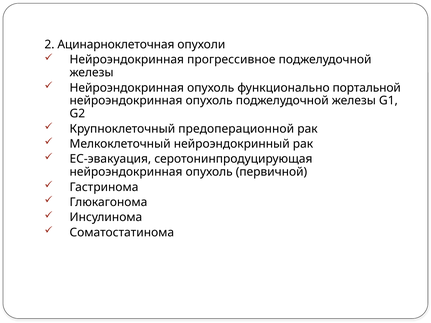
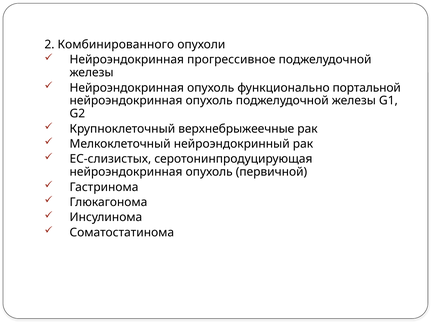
Ацинарноклеточная: Ацинарноклеточная -> Комбинированного
предоперационной: предоперационной -> верхнебрыжеечные
EC-эвакуация: EC-эвакуация -> EC-слизистых
